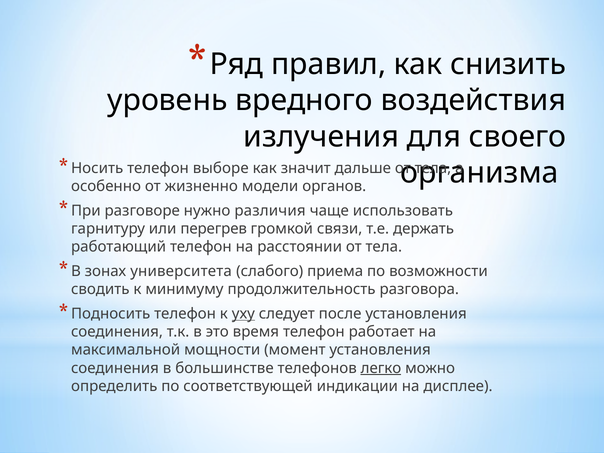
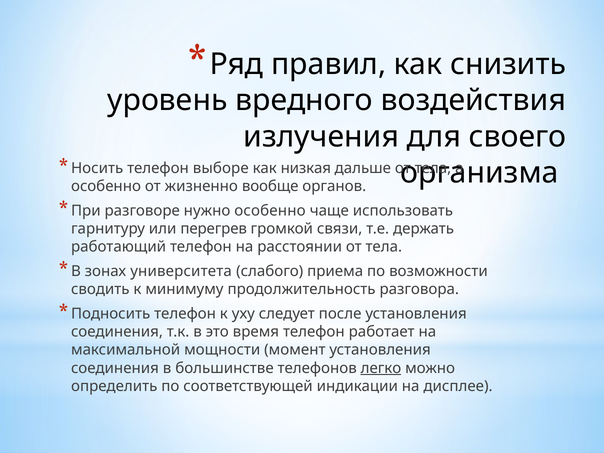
значит: значит -> низкая
модели: модели -> вообще
нужно различия: различия -> особенно
уху underline: present -> none
